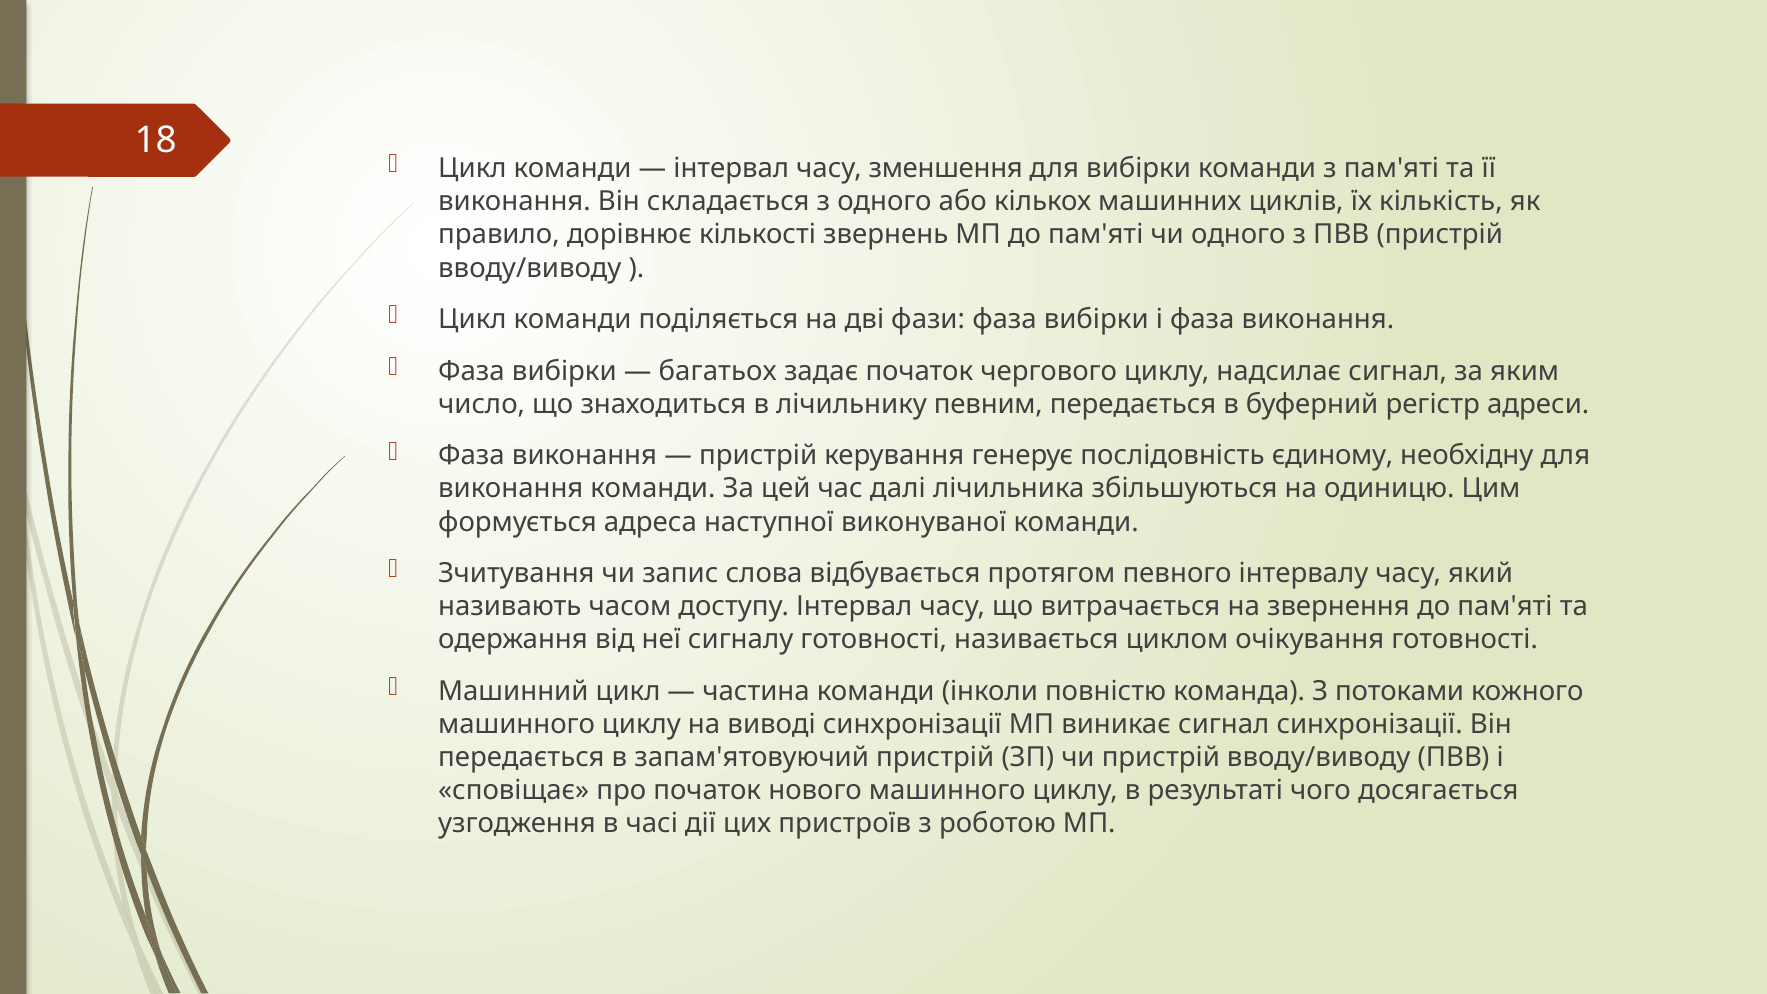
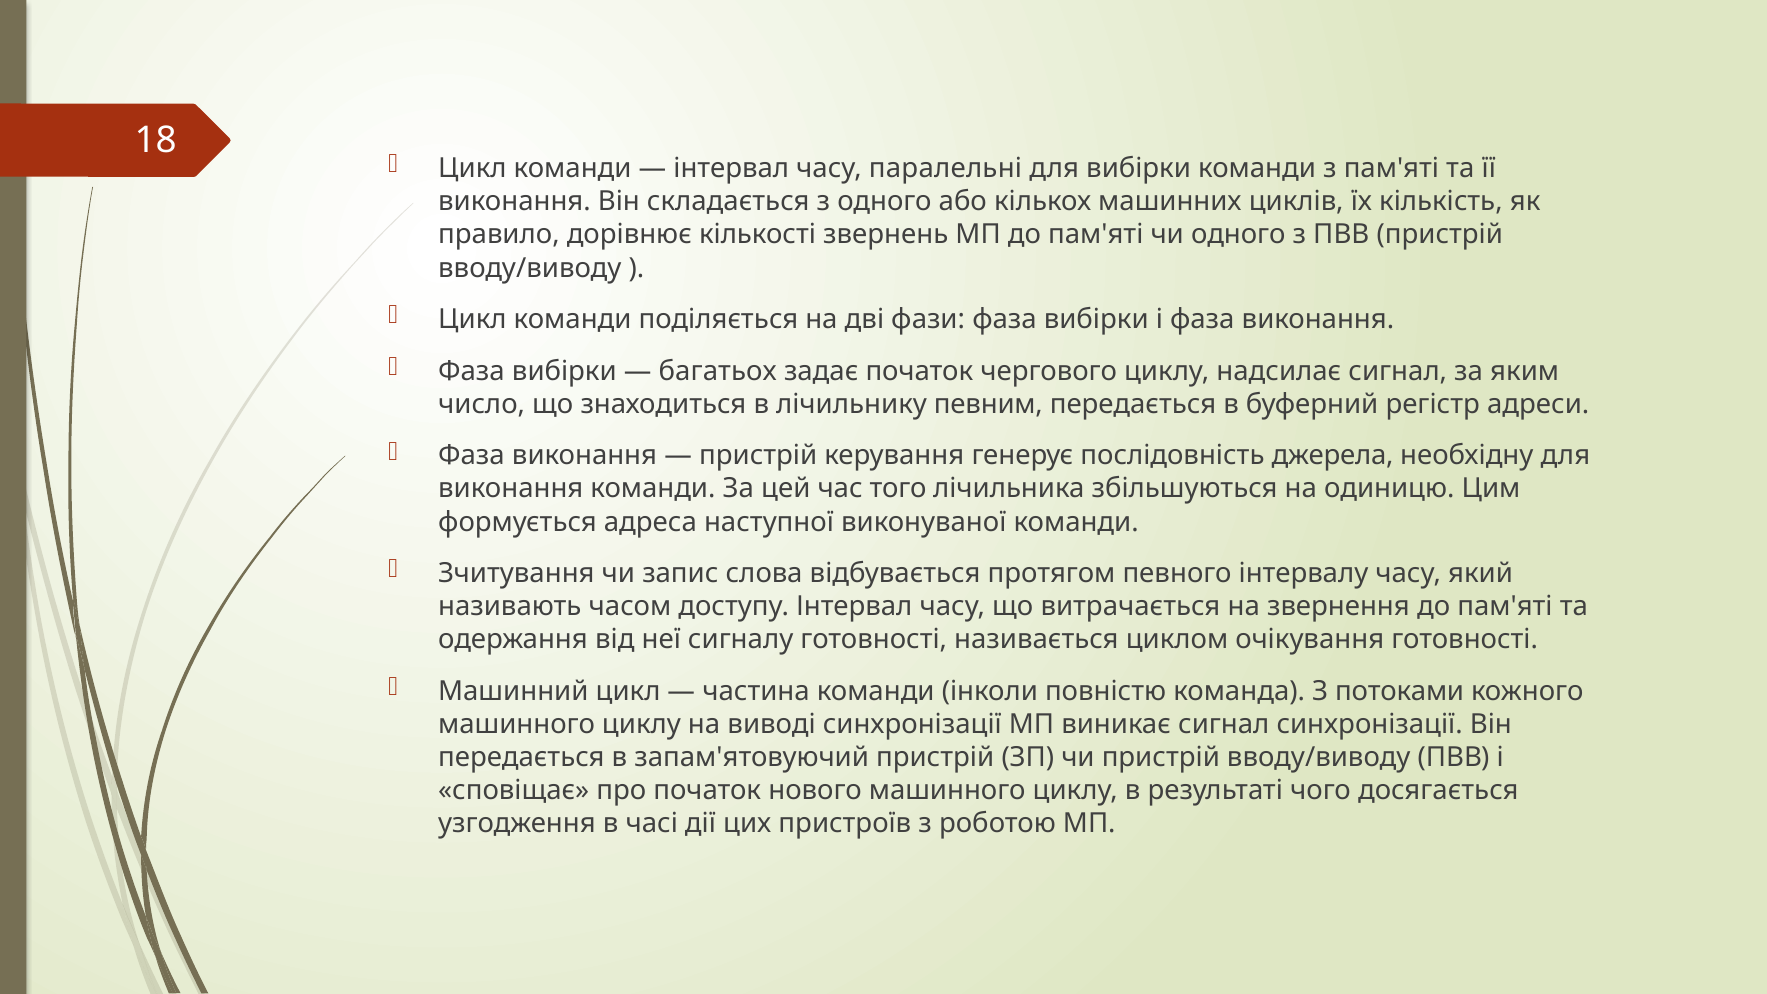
зменшення: зменшення -> паралельні
єдиному: єдиному -> джерела
далі: далі -> того
